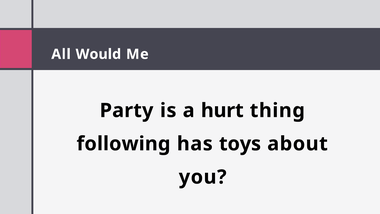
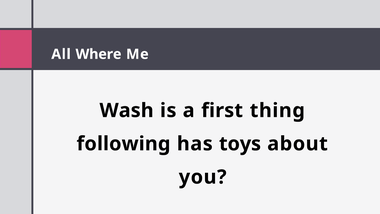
Would: Would -> Where
Party: Party -> Wash
hurt: hurt -> first
